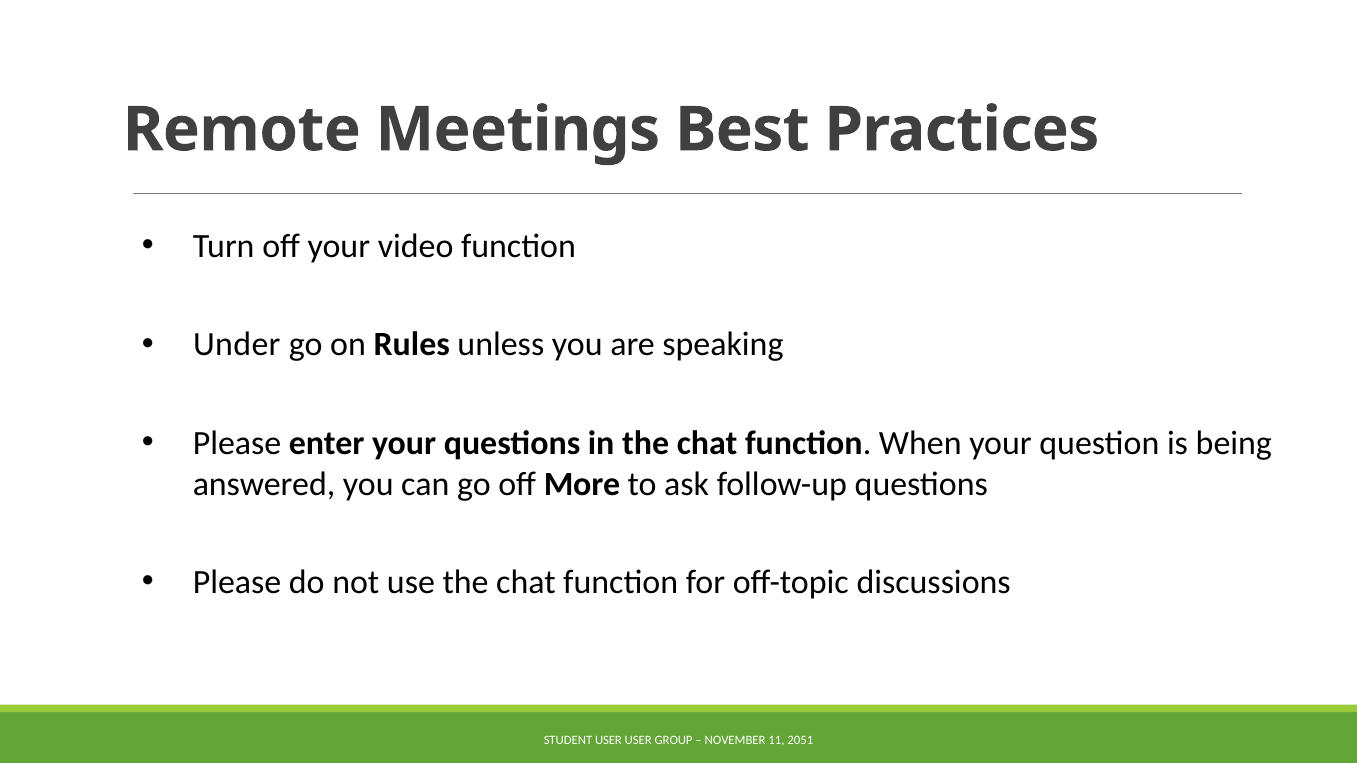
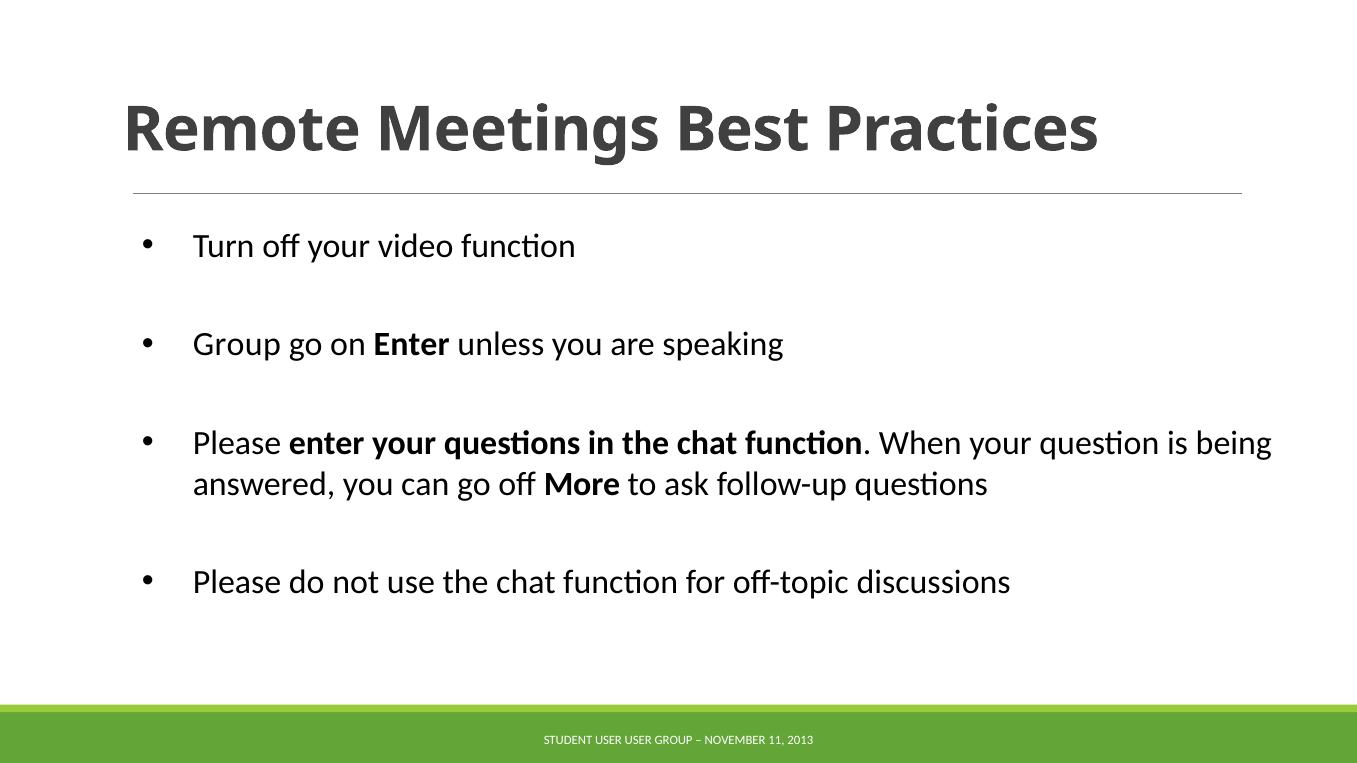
Under at (237, 345): Under -> Group
on Rules: Rules -> Enter
2051: 2051 -> 2013
